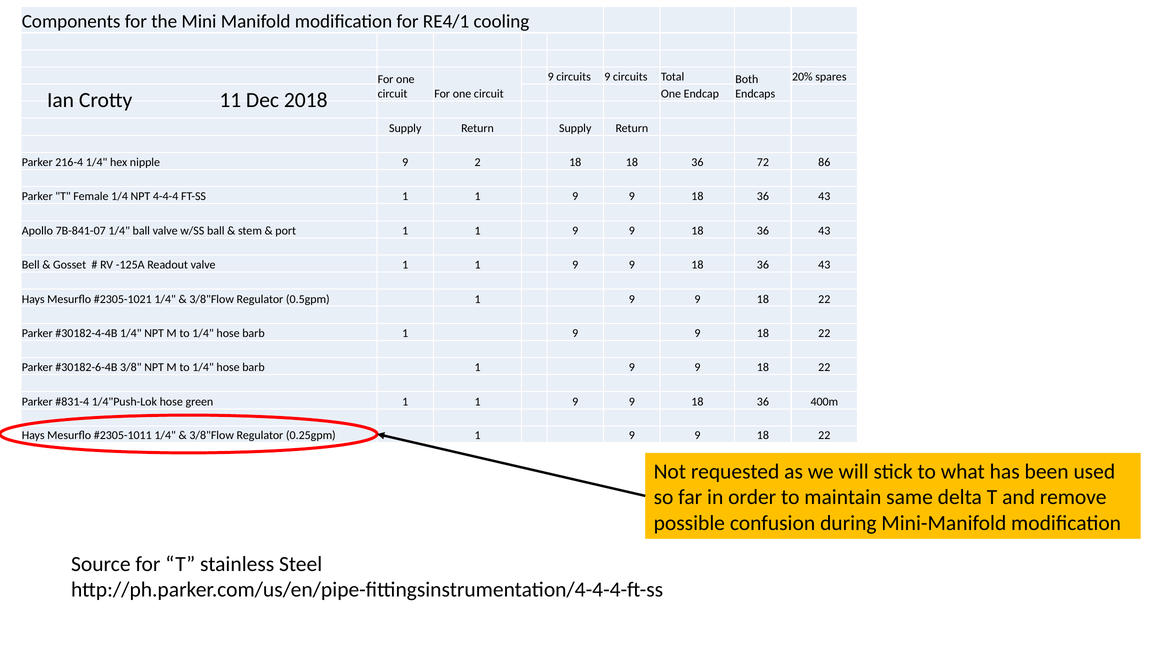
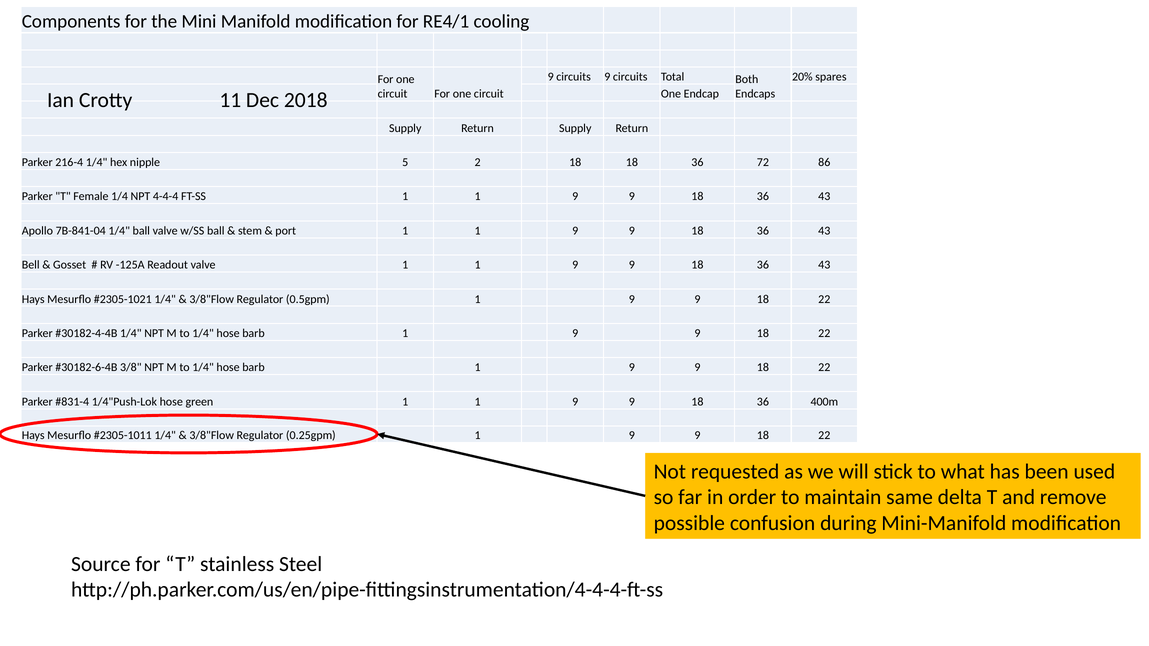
nipple 9: 9 -> 5
7B-841-07: 7B-841-07 -> 7B-841-04
